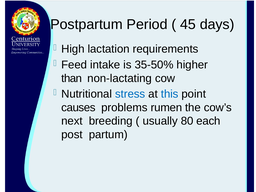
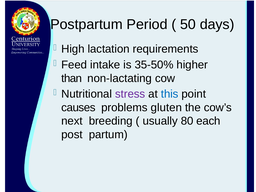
45: 45 -> 50
stress colour: blue -> purple
rumen: rumen -> gluten
